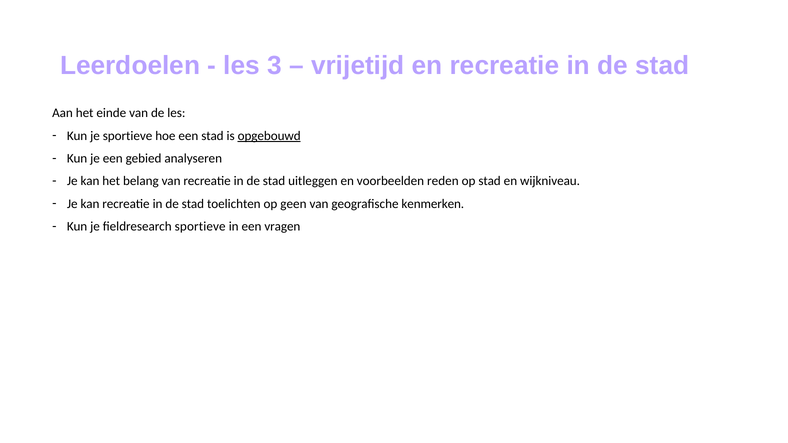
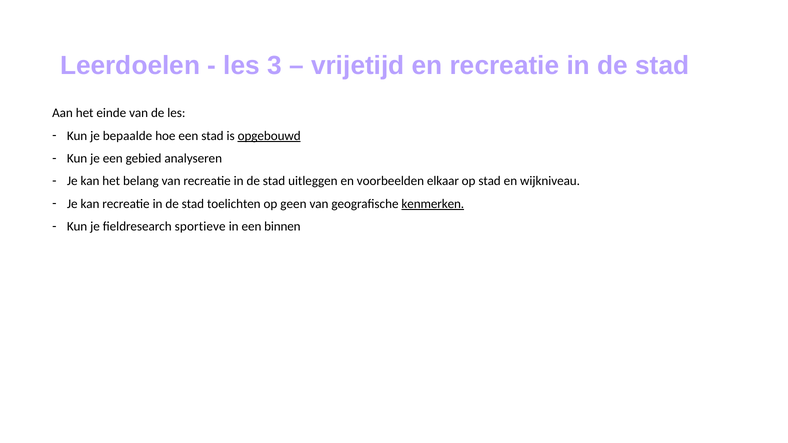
je sportieve: sportieve -> bepaalde
reden: reden -> elkaar
kenmerken underline: none -> present
vragen: vragen -> binnen
